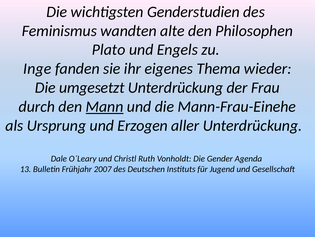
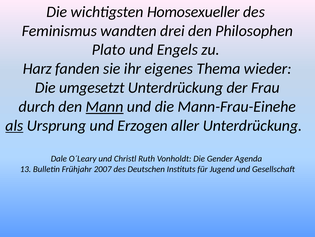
Genderstudien: Genderstudien -> Homosexueller
alte: alte -> drei
Inge: Inge -> Harz
als underline: none -> present
